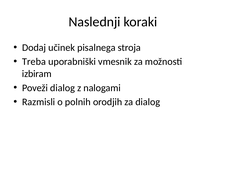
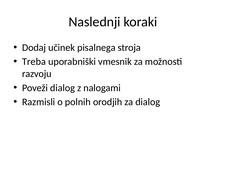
izbiram: izbiram -> razvoju
